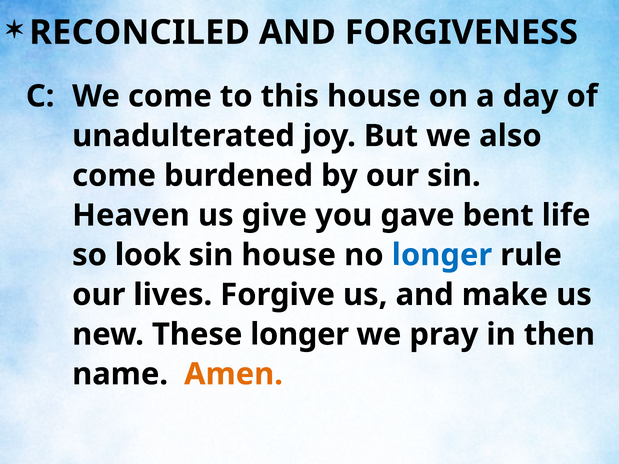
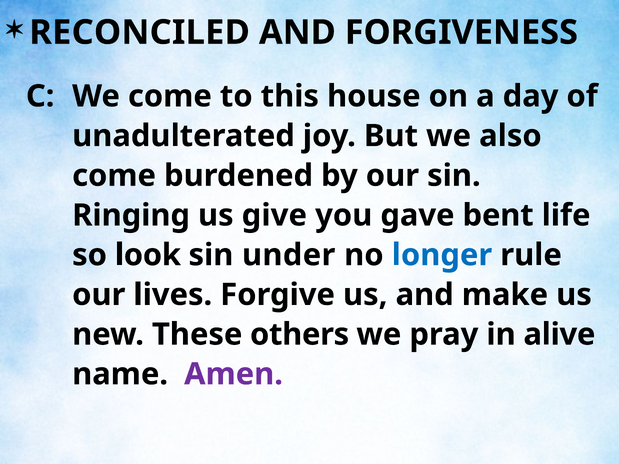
Heaven: Heaven -> Ringing
sin house: house -> under
These longer: longer -> others
then: then -> alive
Amen colour: orange -> purple
